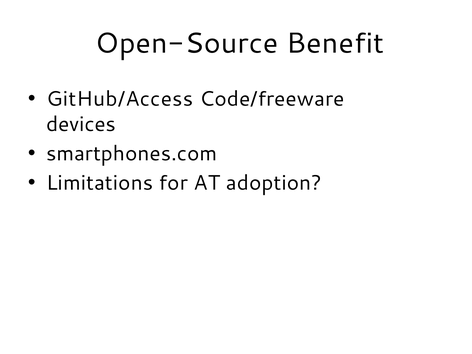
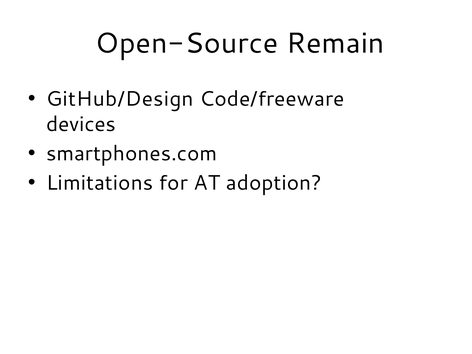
Benefit: Benefit -> Remain
GitHub/Access: GitHub/Access -> GitHub/Design
